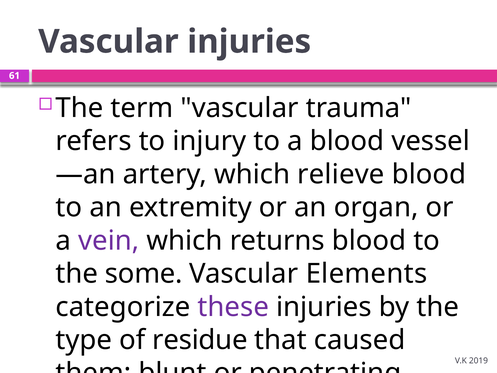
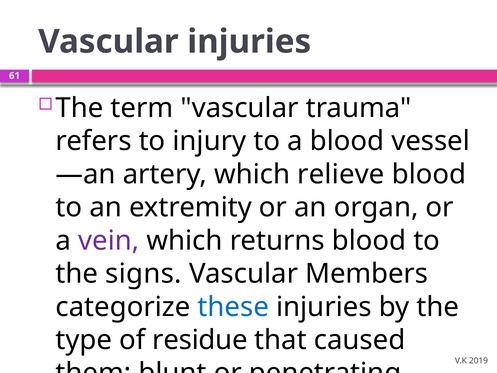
some: some -> signs
Elements: Elements -> Members
these colour: purple -> blue
